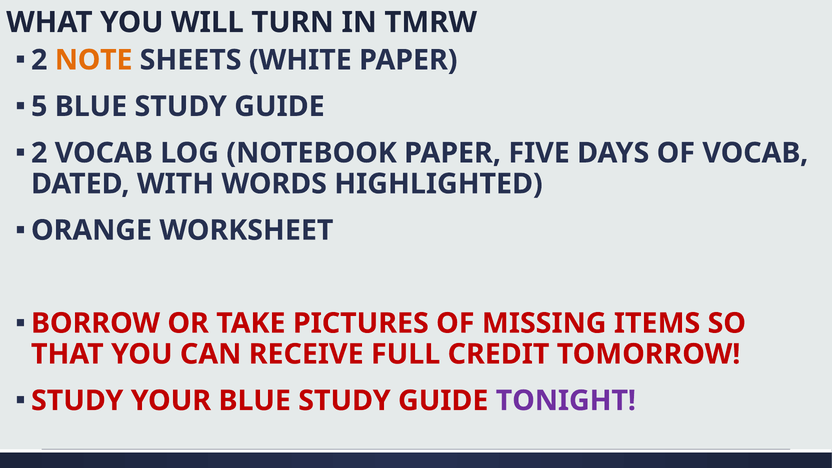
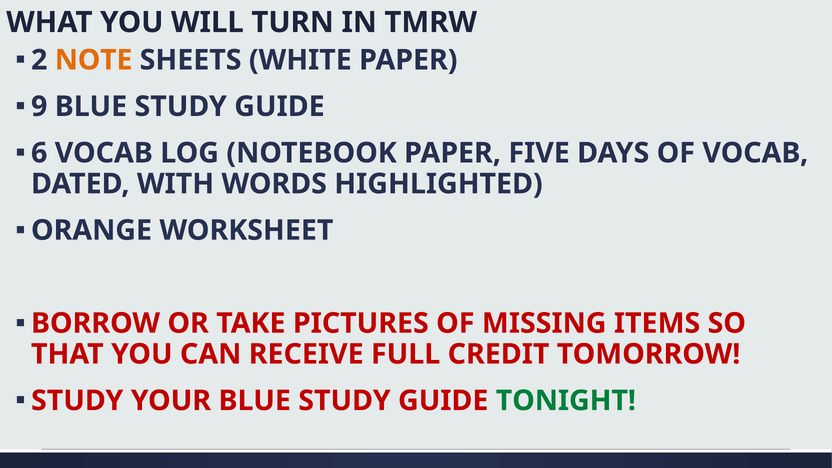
5: 5 -> 9
2 at (39, 153): 2 -> 6
TONIGHT colour: purple -> green
